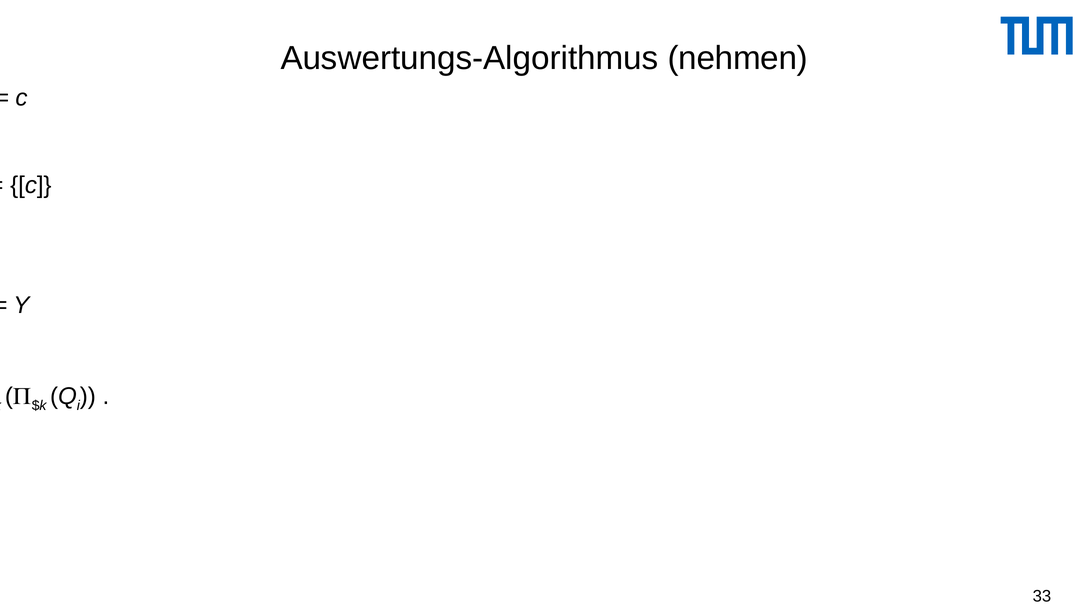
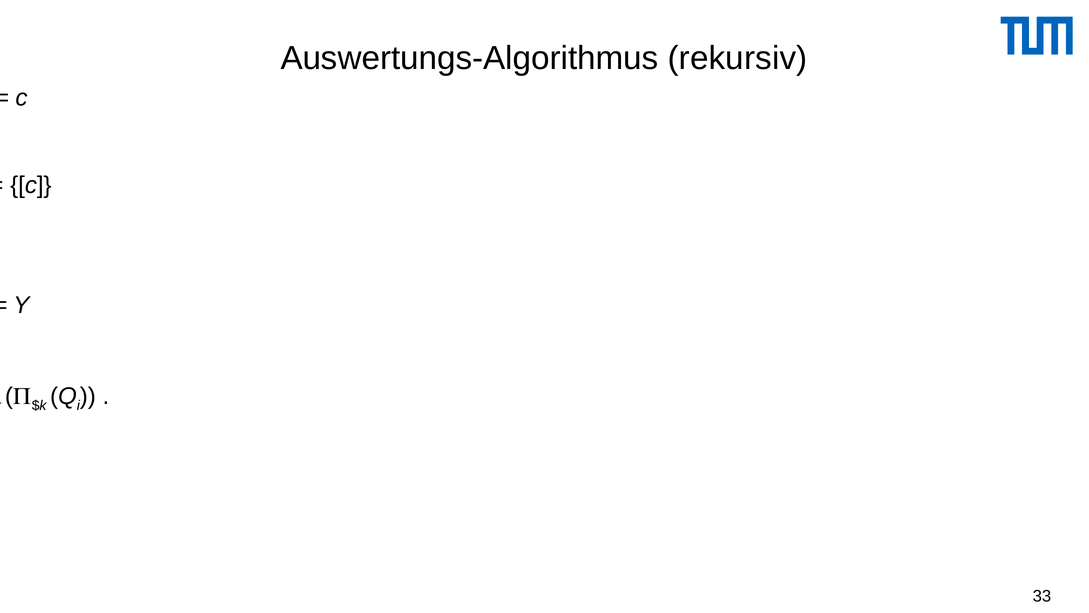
nehmen: nehmen -> rekursiv
